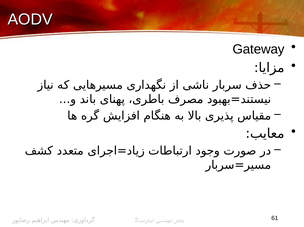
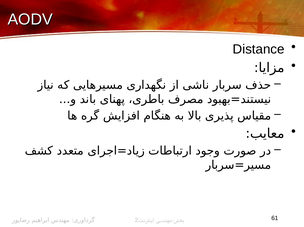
Gateway: Gateway -> Distance
